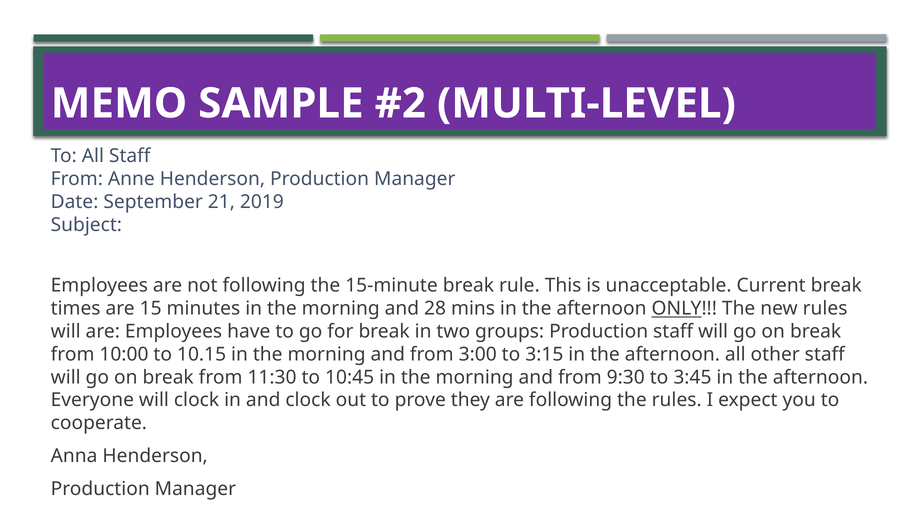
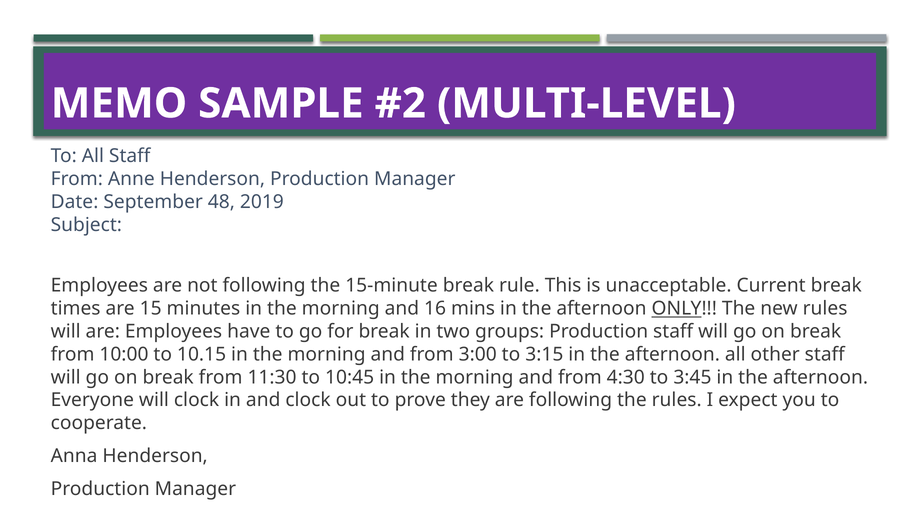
21: 21 -> 48
28: 28 -> 16
9:30: 9:30 -> 4:30
